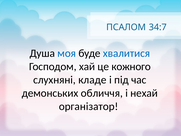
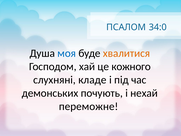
34:7: 34:7 -> 34:0
хвалитися colour: blue -> orange
обличчя: обличчя -> почують
організатор: організатор -> переможне
